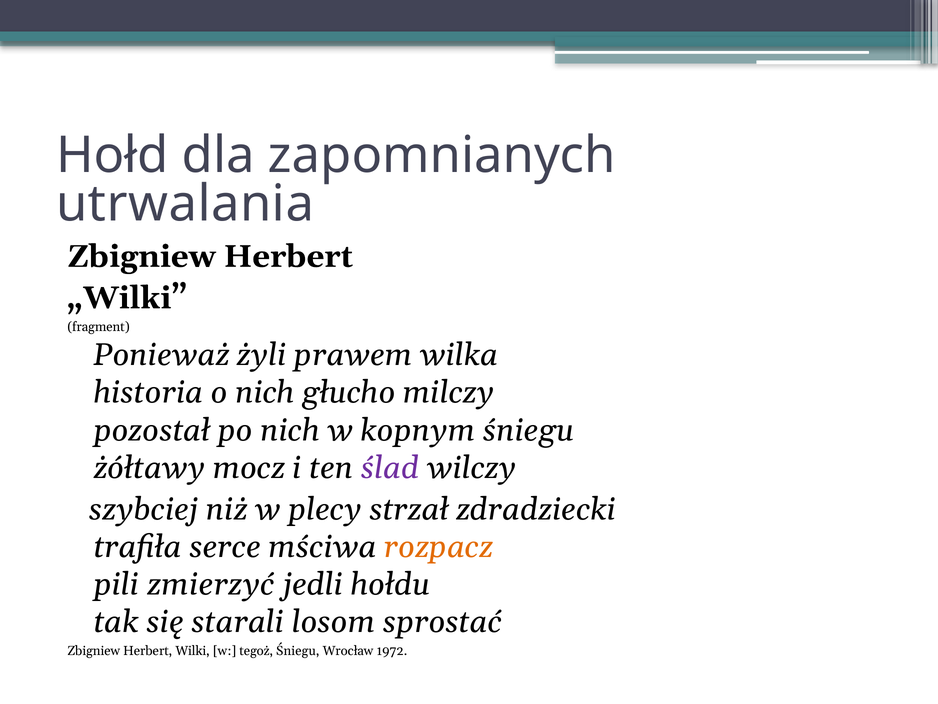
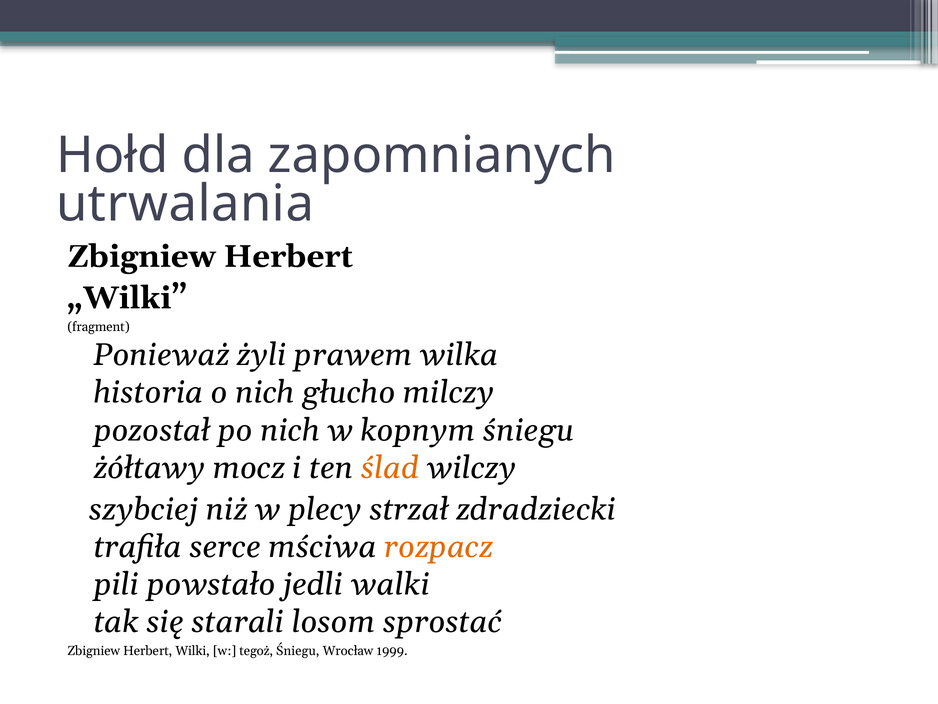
ślad colour: purple -> orange
zmierzyć: zmierzyć -> powstało
hołdu: hołdu -> walki
1972: 1972 -> 1999
